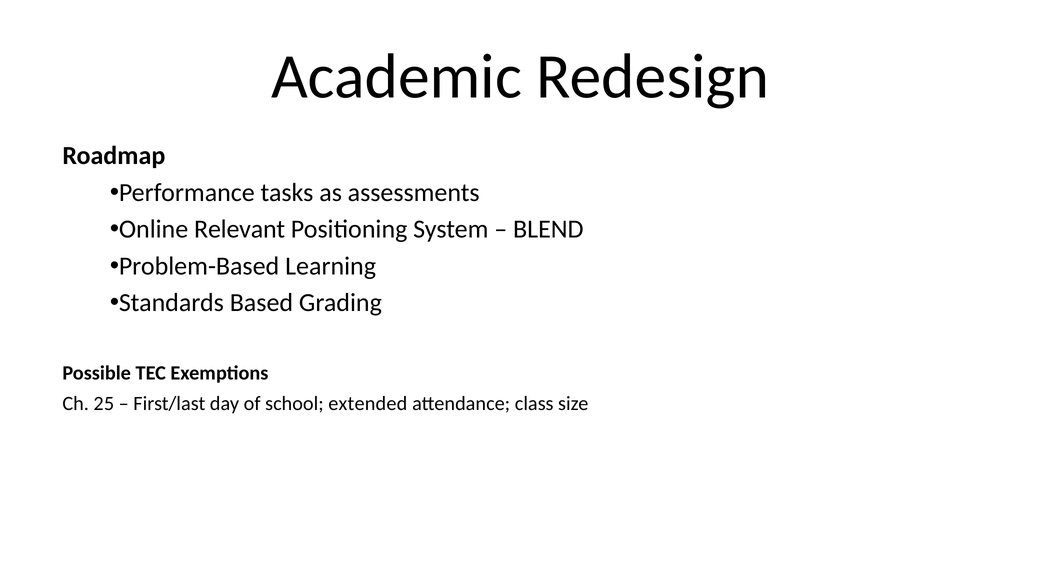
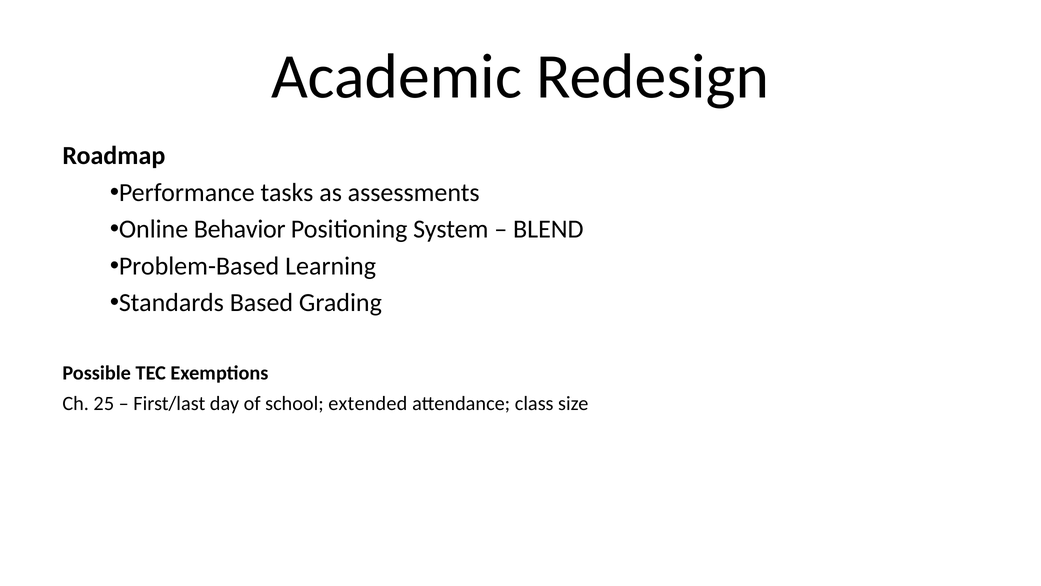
Relevant: Relevant -> Behavior
